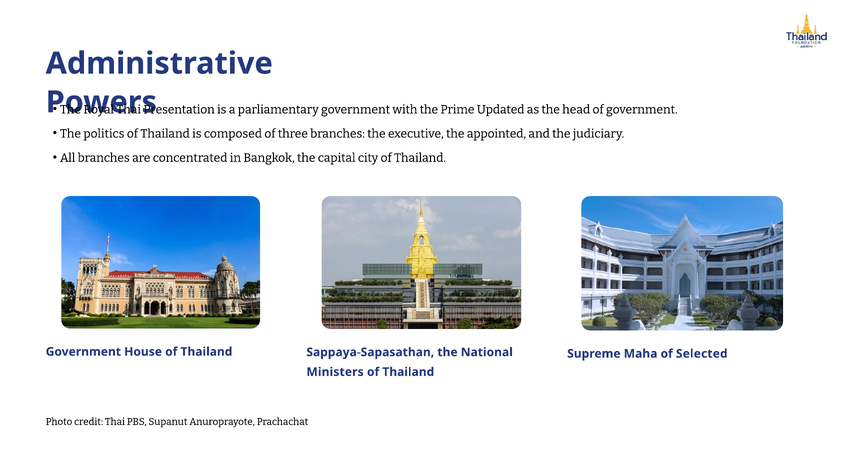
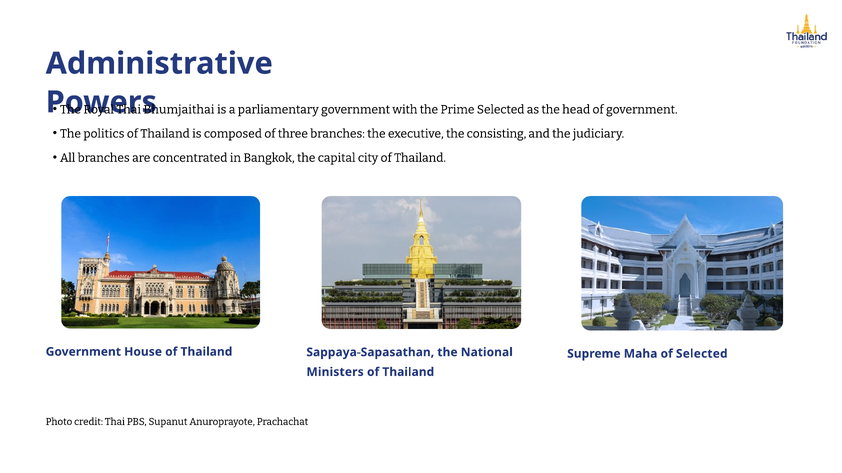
Presentation: Presentation -> Bhumjaithai
Prime Updated: Updated -> Selected
appointed: appointed -> consisting
